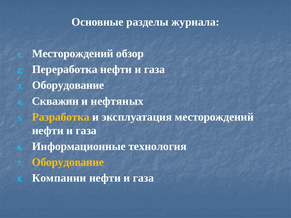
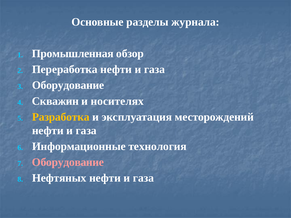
Месторождений at (73, 54): Месторождений -> Промышленная
нефтяных: нефтяных -> носителях
Оборудование at (68, 162) colour: yellow -> pink
Компании: Компании -> Нефтяных
